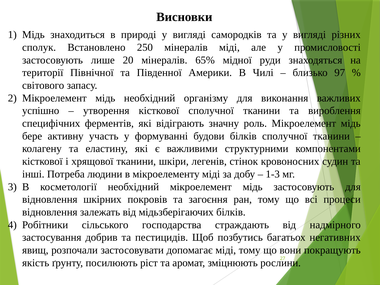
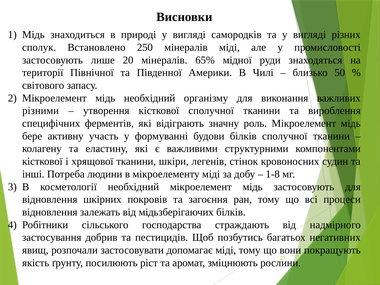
97: 97 -> 50
успішно: успішно -> різними
1-3: 1-3 -> 1-8
